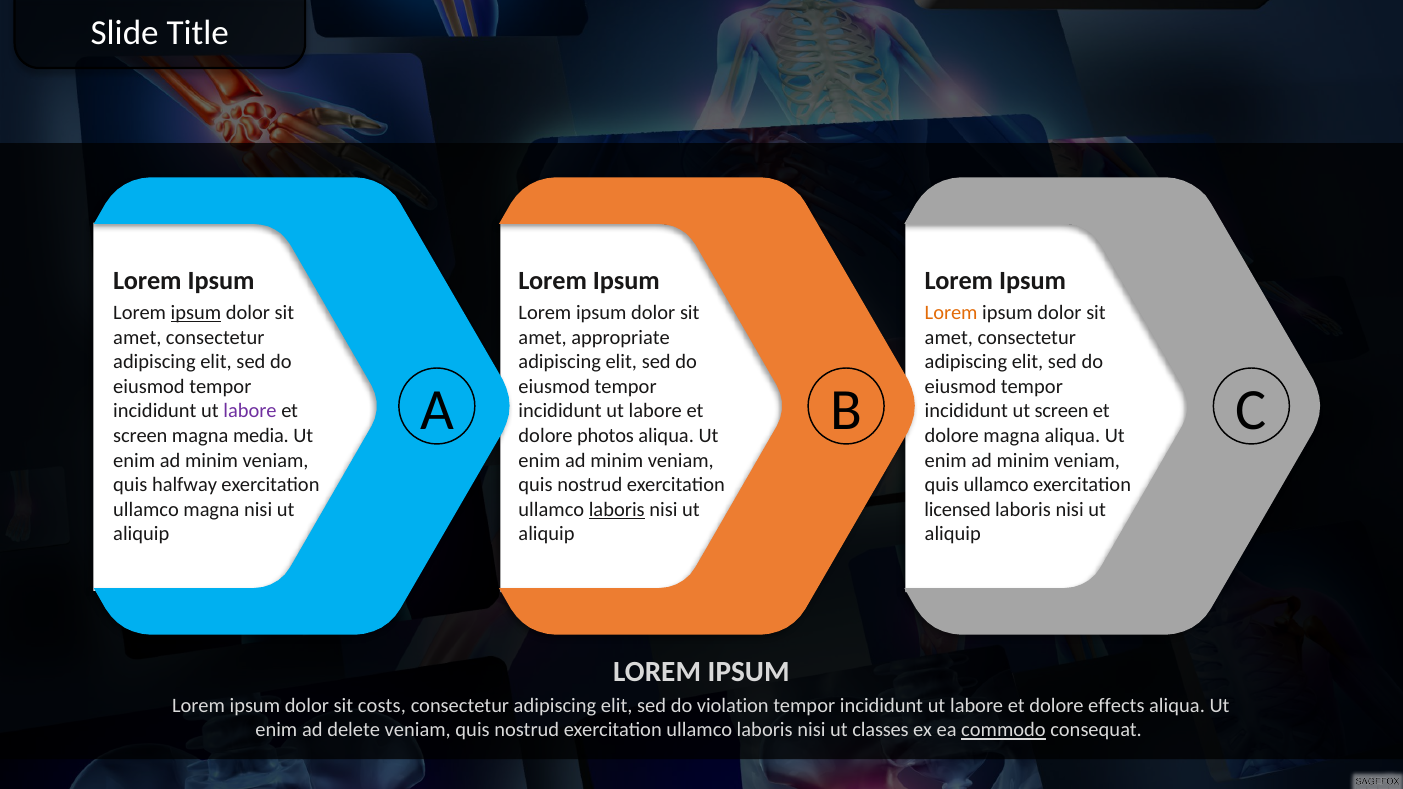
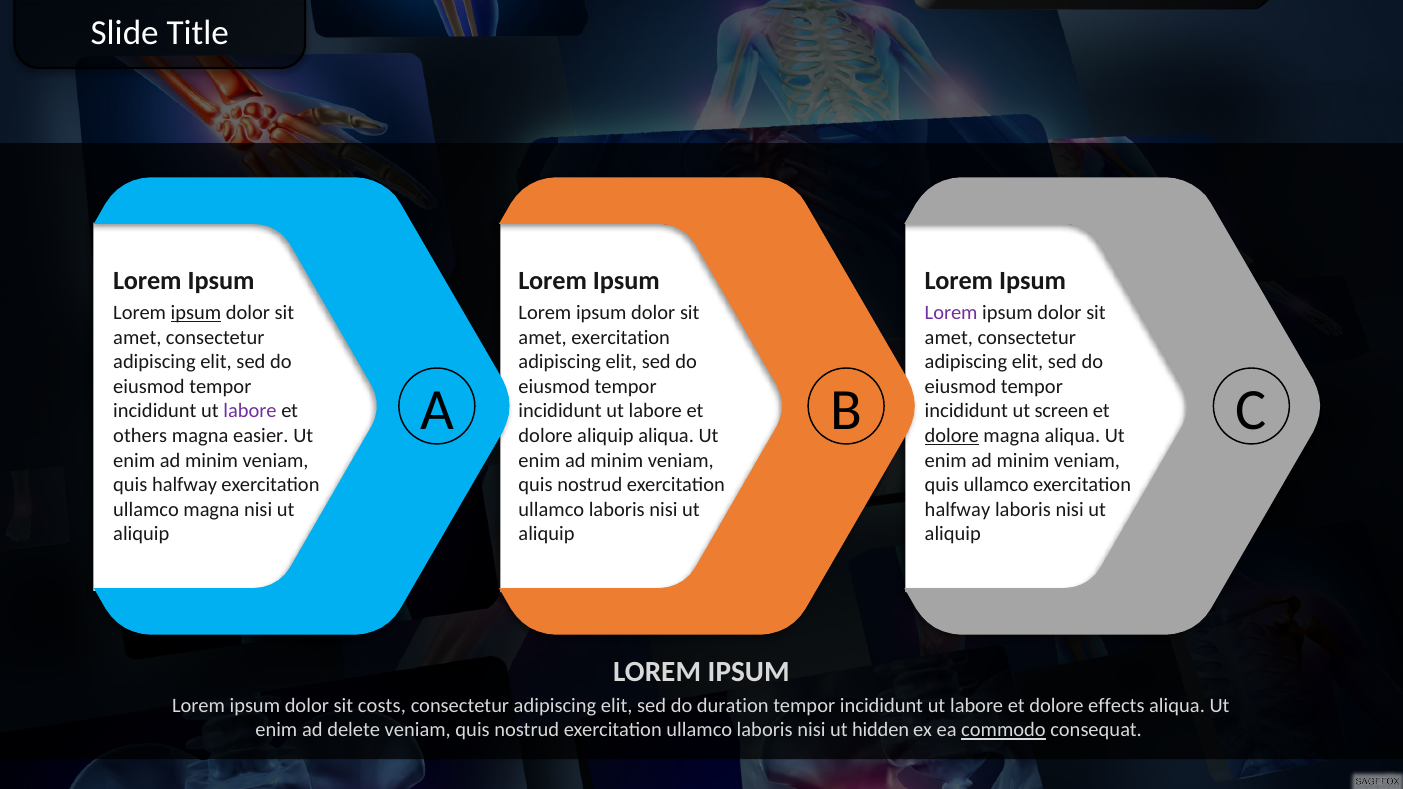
Lorem at (951, 313) colour: orange -> purple
amet appropriate: appropriate -> exercitation
screen at (140, 436): screen -> others
media: media -> easier
dolore photos: photos -> aliquip
dolore at (952, 436) underline: none -> present
laboris at (617, 510) underline: present -> none
licensed at (958, 510): licensed -> halfway
violation: violation -> duration
classes: classes -> hidden
